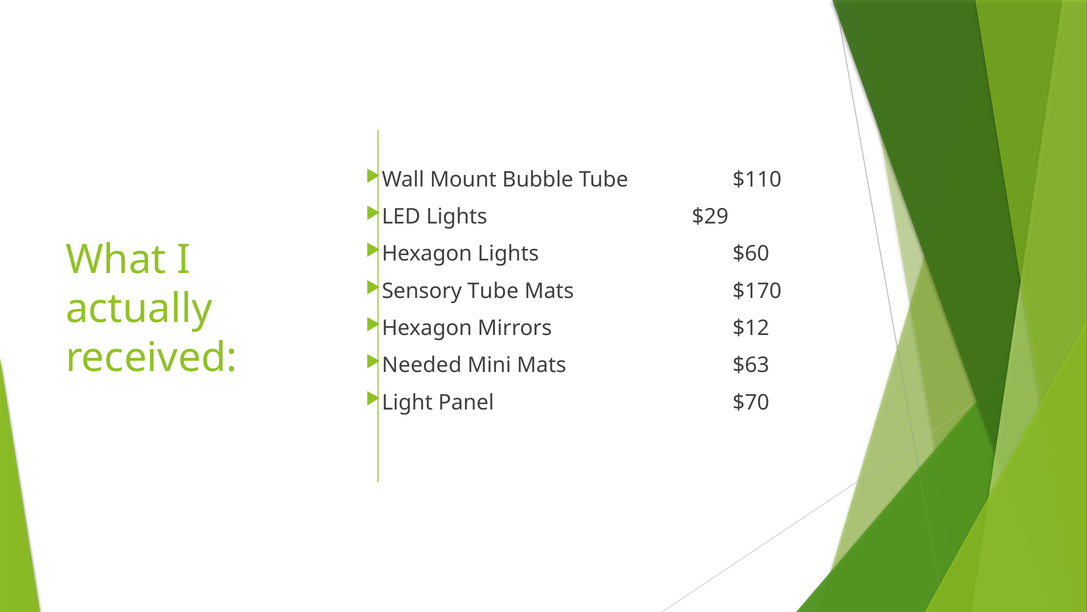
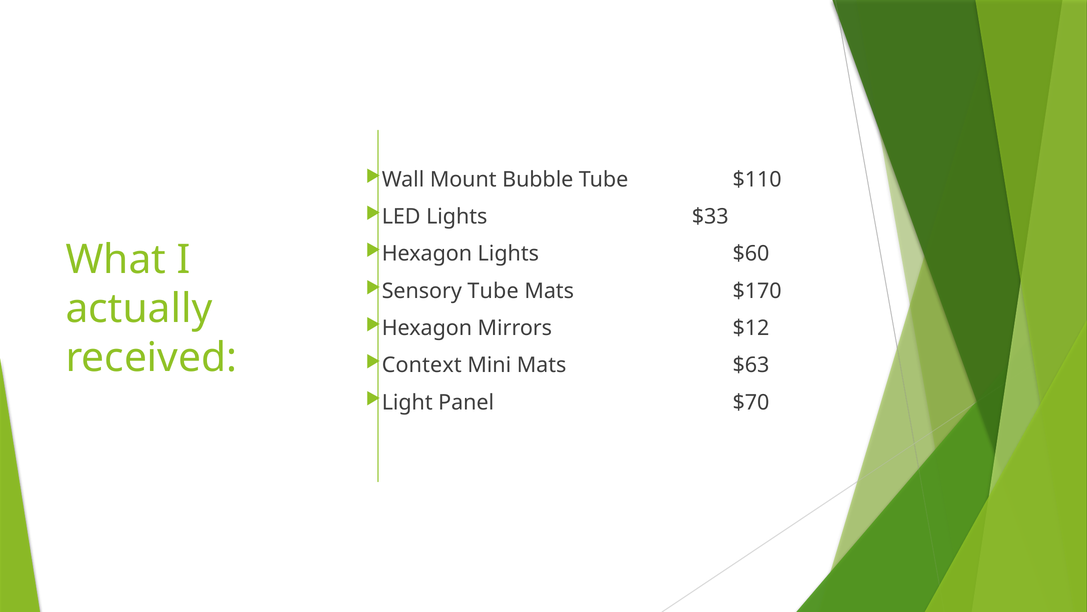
$29: $29 -> $33
Needed: Needed -> Context
